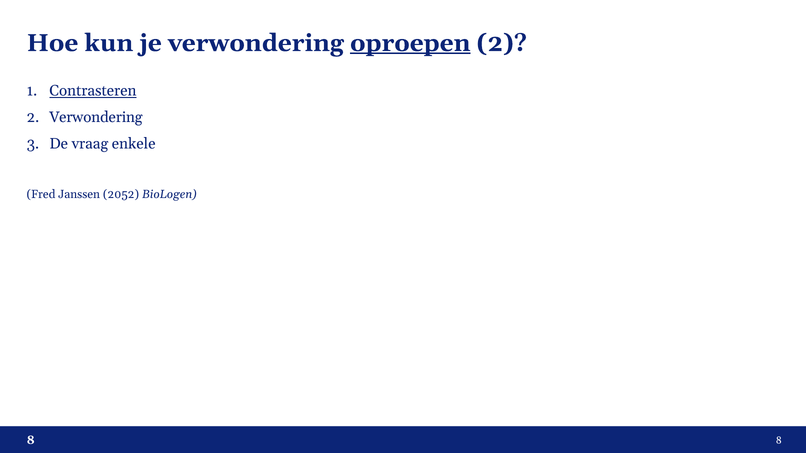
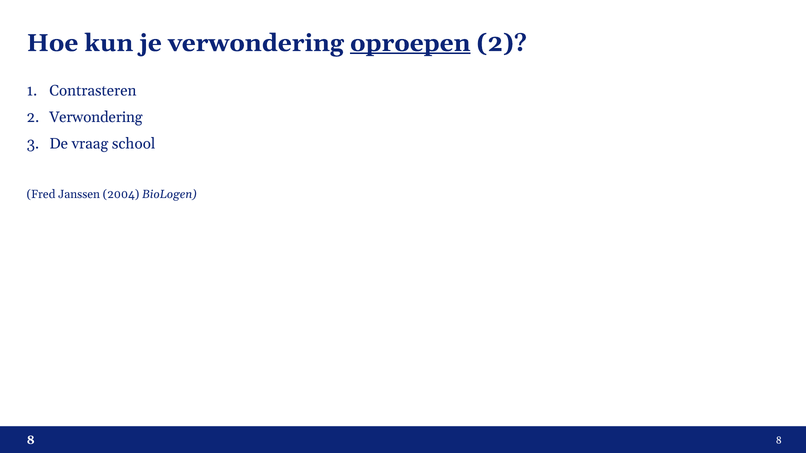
Contrasteren underline: present -> none
enkele: enkele -> school
2052: 2052 -> 2004
